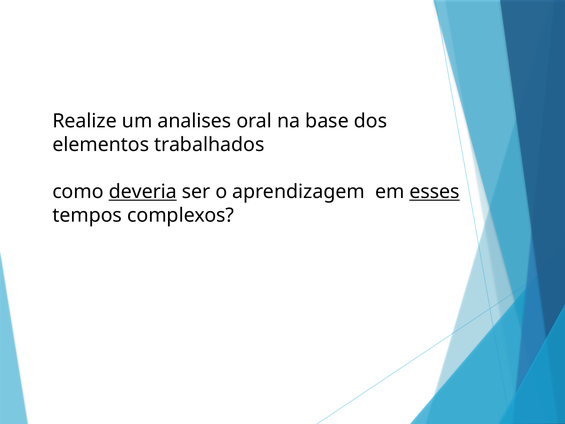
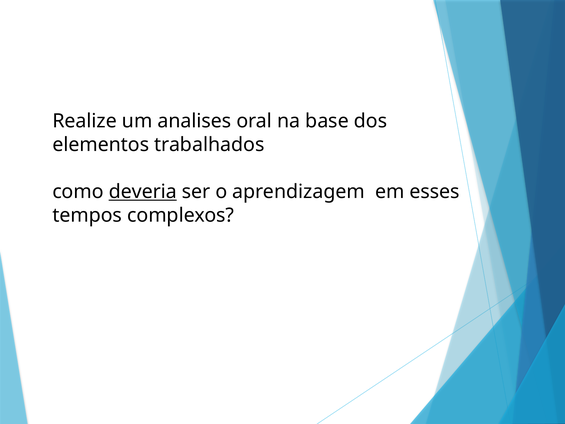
esses underline: present -> none
